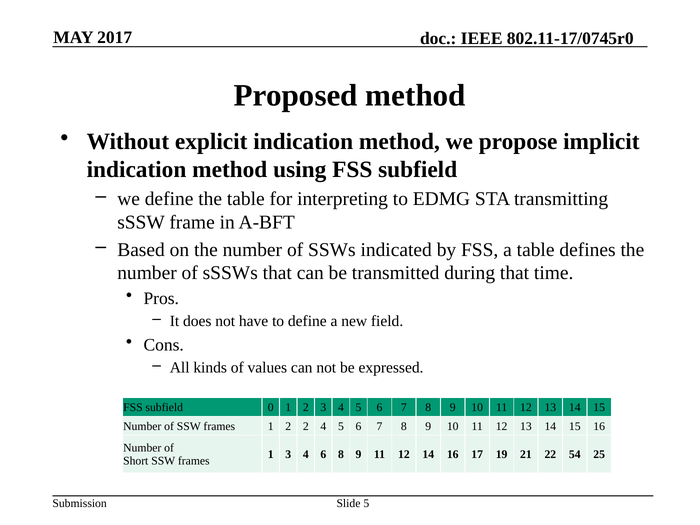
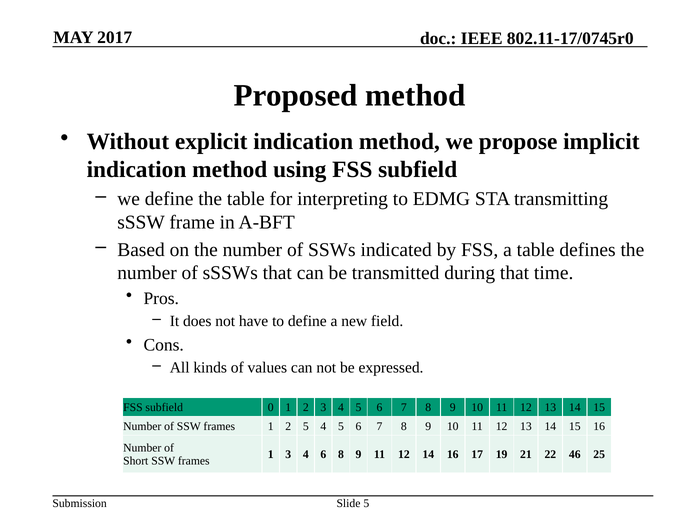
2 2: 2 -> 5
54: 54 -> 46
